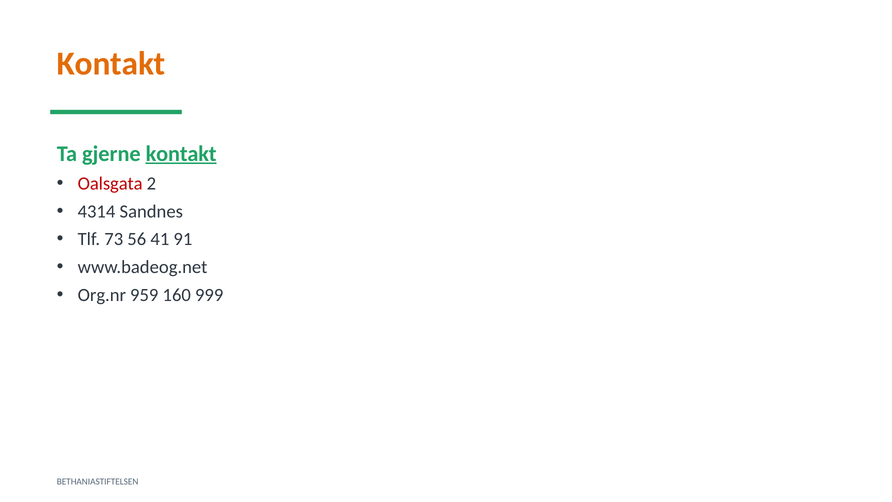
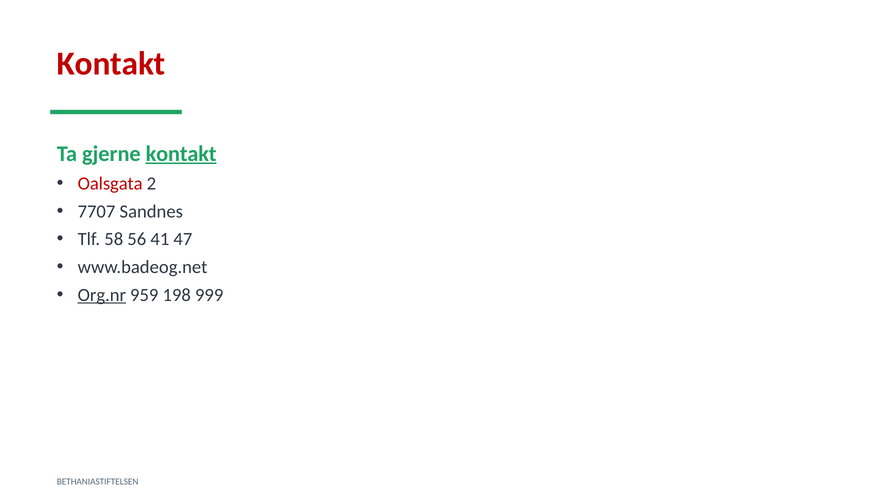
Kontakt at (111, 64) colour: orange -> red
4314: 4314 -> 7707
73: 73 -> 58
91: 91 -> 47
Org.nr underline: none -> present
160: 160 -> 198
